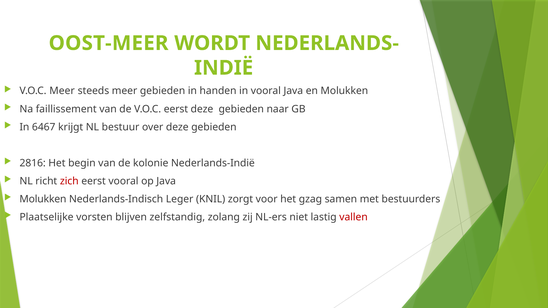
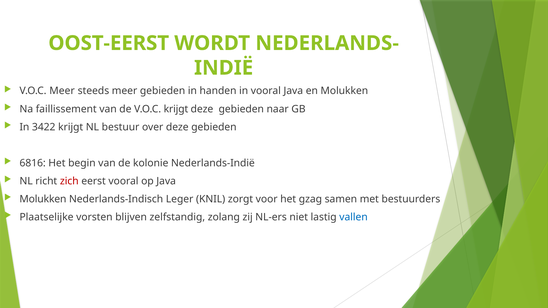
OOST-MEER: OOST-MEER -> OOST-EERST
V.O.C eerst: eerst -> krijgt
6467: 6467 -> 3422
2816: 2816 -> 6816
vallen colour: red -> blue
